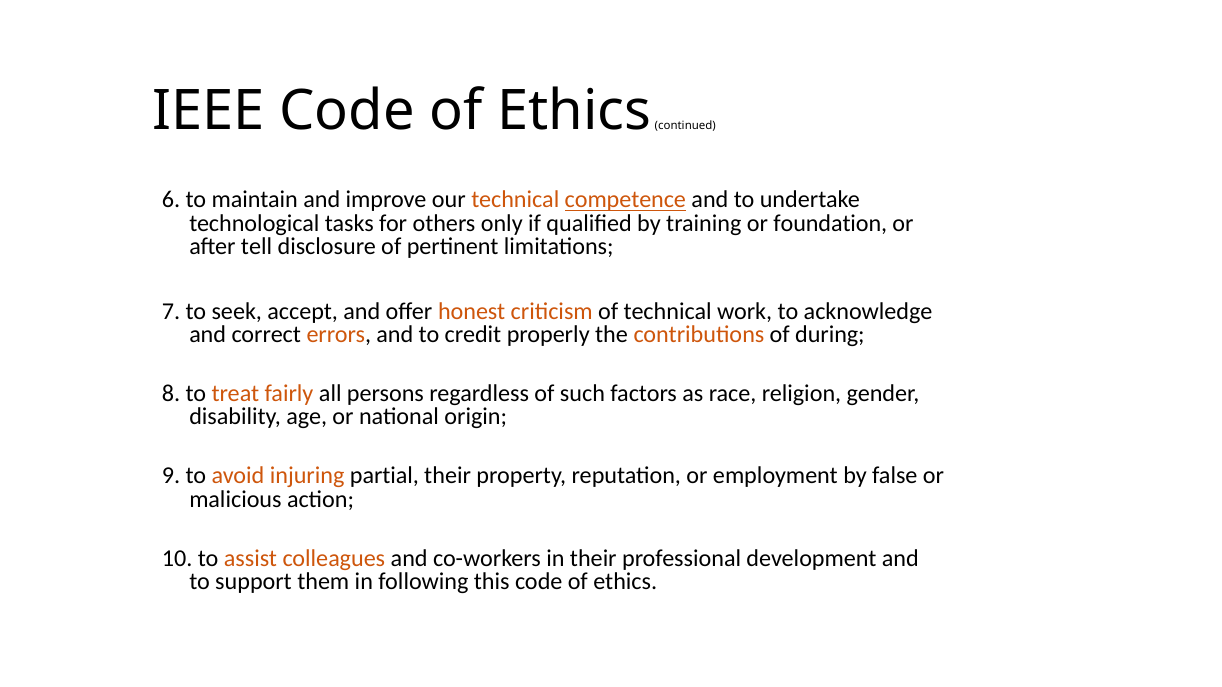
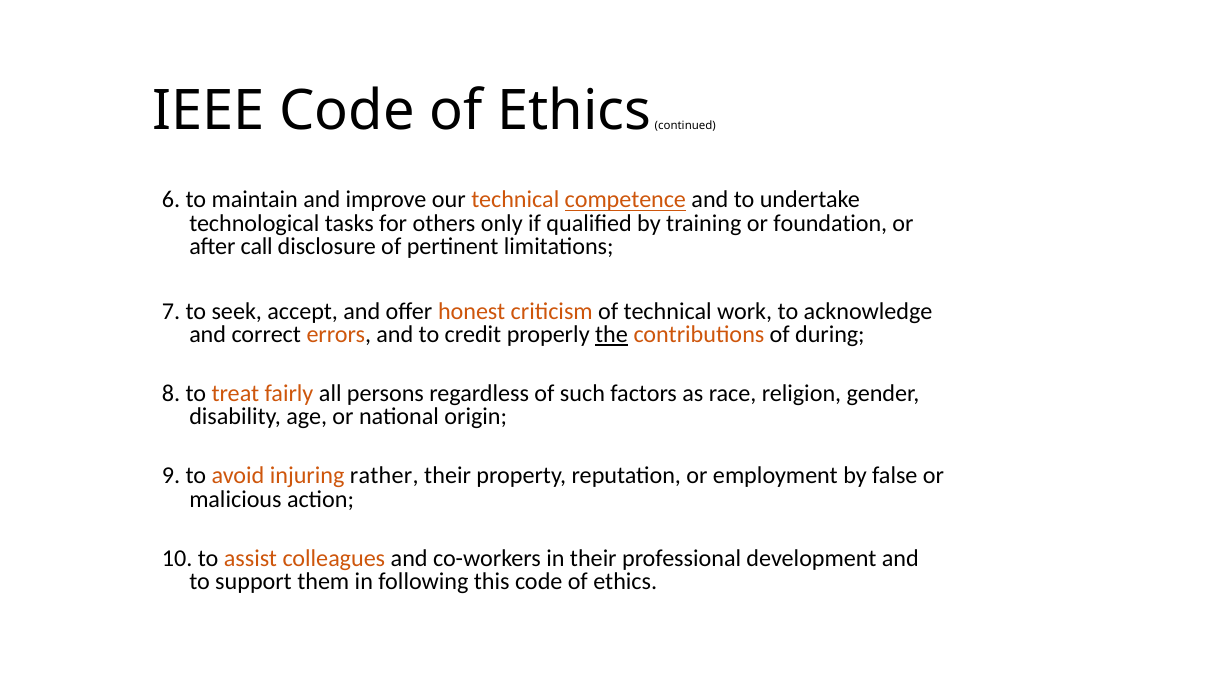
tell: tell -> call
the underline: none -> present
partial: partial -> rather
